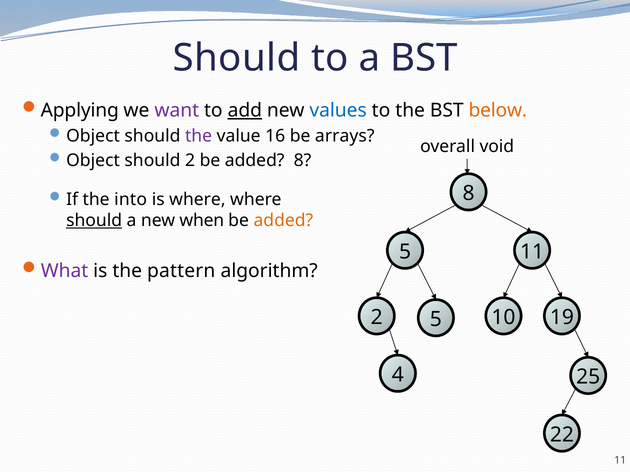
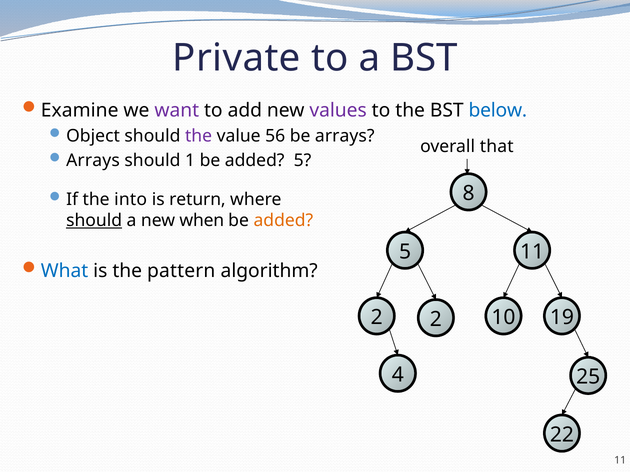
Should at (236, 58): Should -> Private
Applying: Applying -> Examine
add underline: present -> none
values colour: blue -> purple
below colour: orange -> blue
16: 16 -> 56
void: void -> that
Object at (93, 160): Object -> Arrays
should 2: 2 -> 1
added 8: 8 -> 5
is where: where -> return
What colour: purple -> blue
2 5: 5 -> 2
